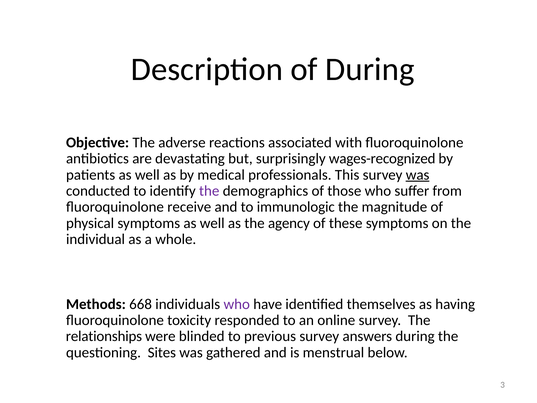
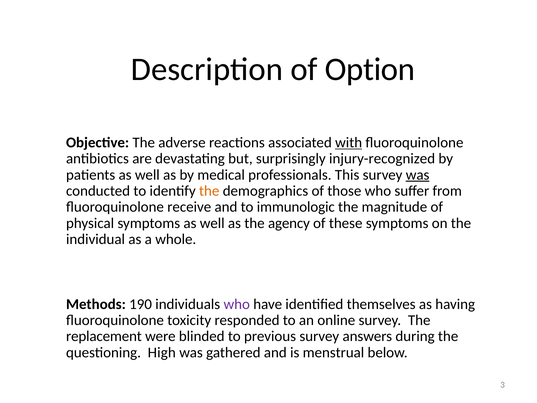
of During: During -> Option
with underline: none -> present
wages-recognized: wages-recognized -> injury-recognized
the at (209, 191) colour: purple -> orange
668: 668 -> 190
relationships: relationships -> replacement
Sites: Sites -> High
